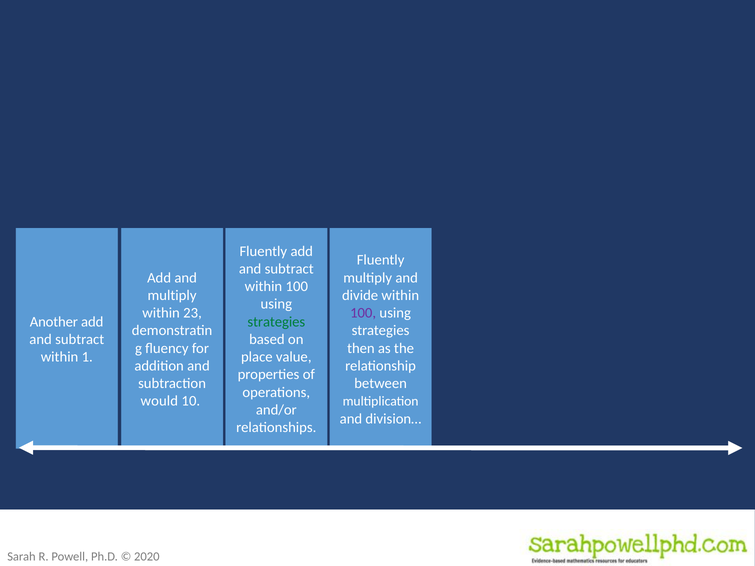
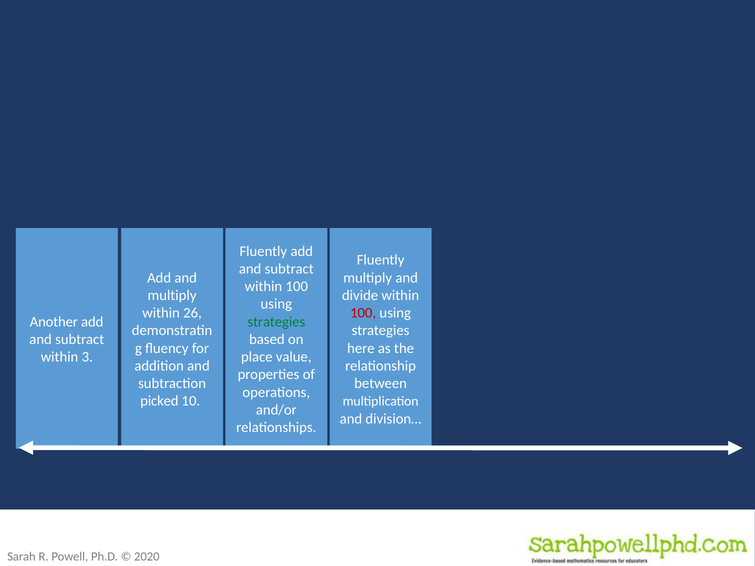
23: 23 -> 26
100 at (363, 313) colour: purple -> red
then: then -> here
1: 1 -> 3
would: would -> picked
